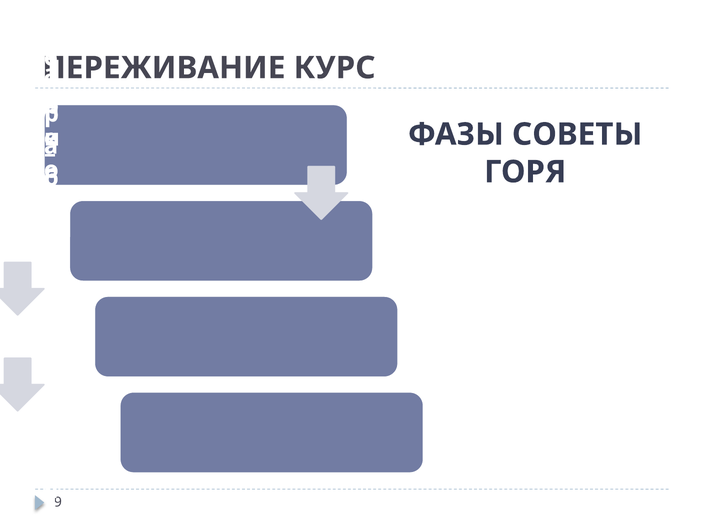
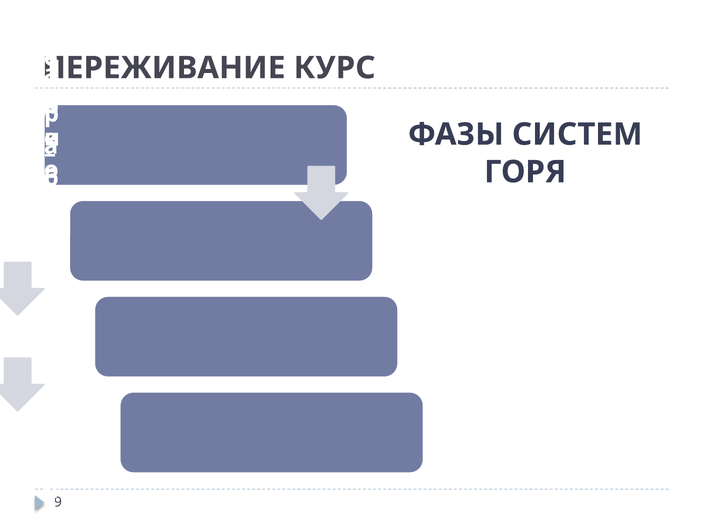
СОВЕТЫ: СОВЕТЫ -> СИСТЕМ
